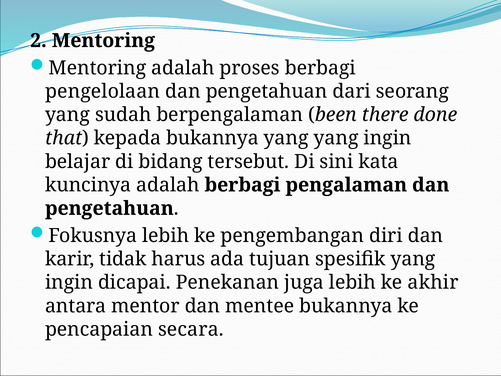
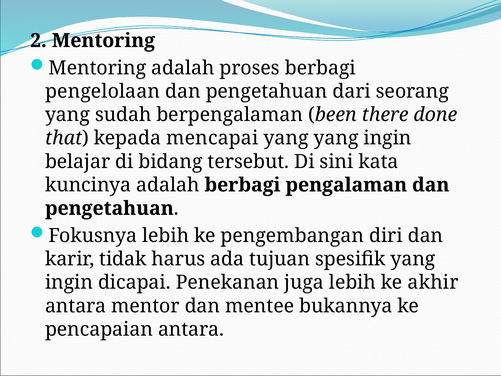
kepada bukannya: bukannya -> mencapai
pencapaian secara: secara -> antara
